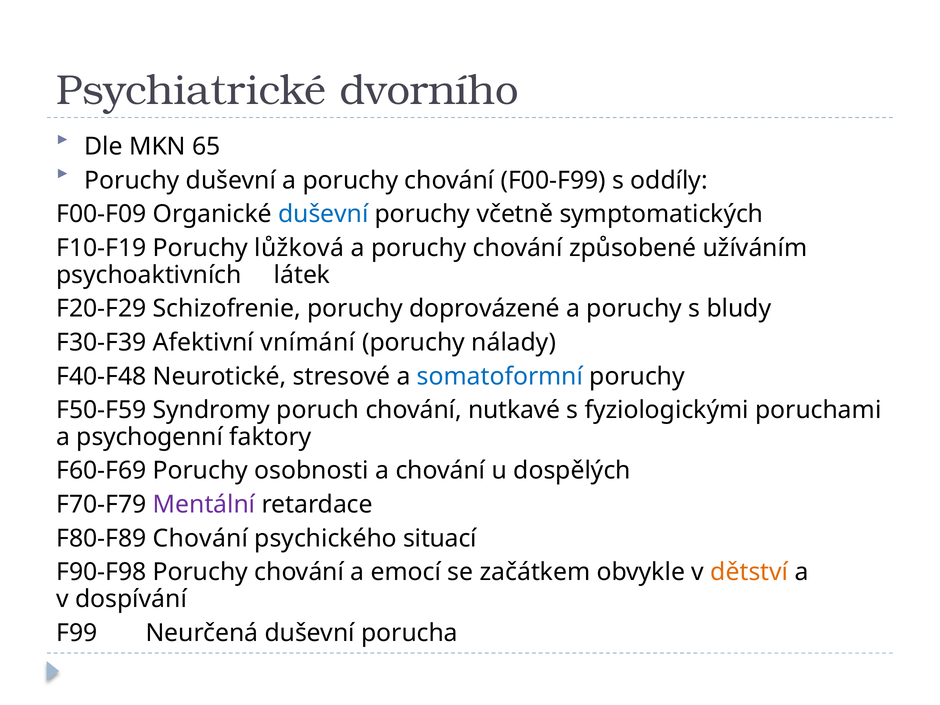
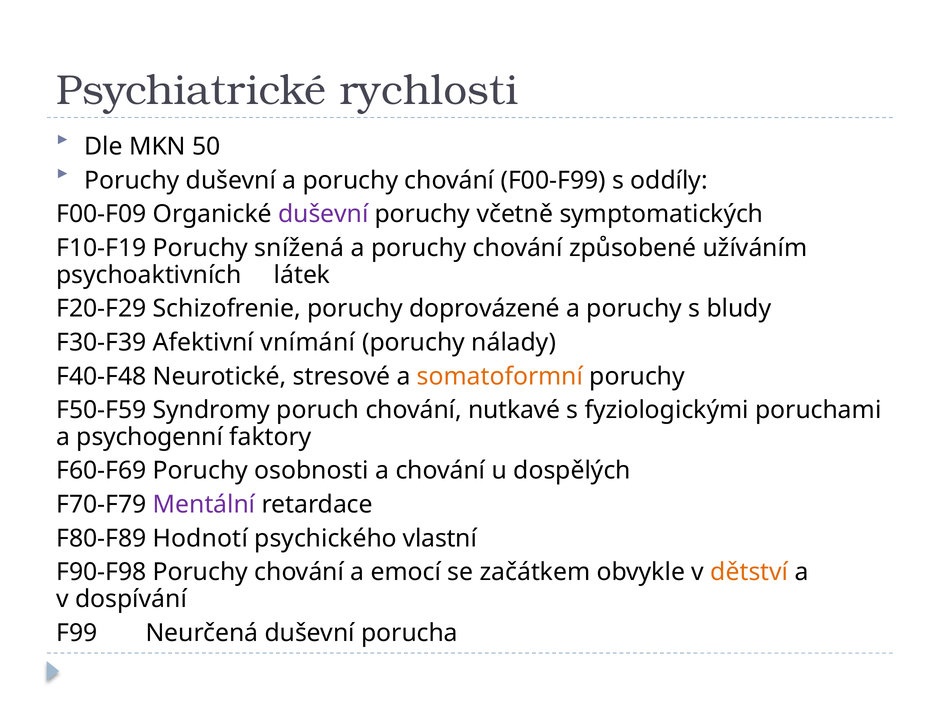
dvorního: dvorního -> rychlosti
65: 65 -> 50
duševní at (323, 214) colour: blue -> purple
lůžková: lůžková -> snížená
somatoformní colour: blue -> orange
F80-F89 Chování: Chování -> Hodnotí
situací: situací -> vlastní
